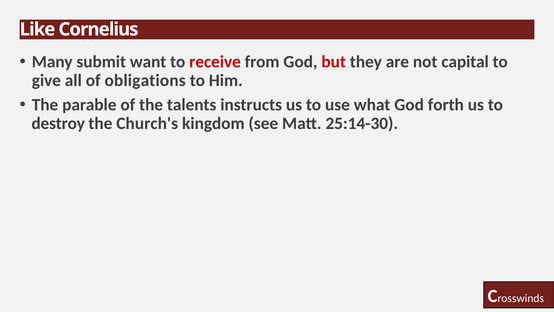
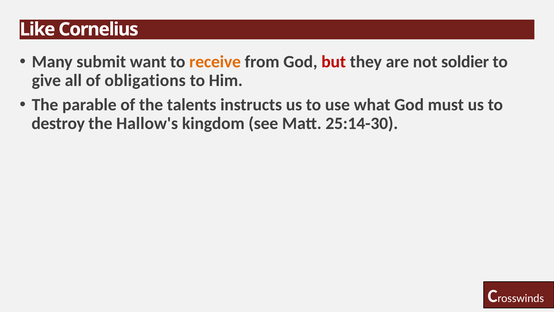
receive colour: red -> orange
capital: capital -> soldier
forth: forth -> must
Church's: Church's -> Hallow's
